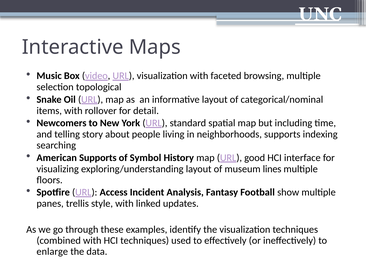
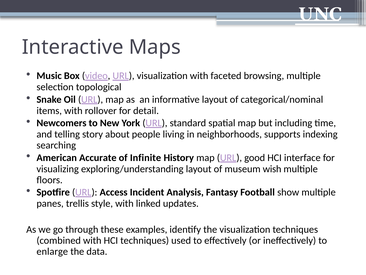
American Supports: Supports -> Accurate
Symbol: Symbol -> Infinite
lines: lines -> wish
